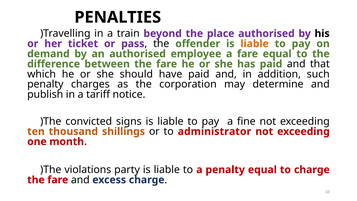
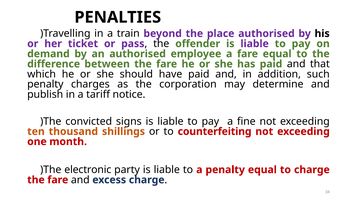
liable at (255, 44) colour: orange -> purple
administrator: administrator -> counterfeiting
violations: violations -> electronic
